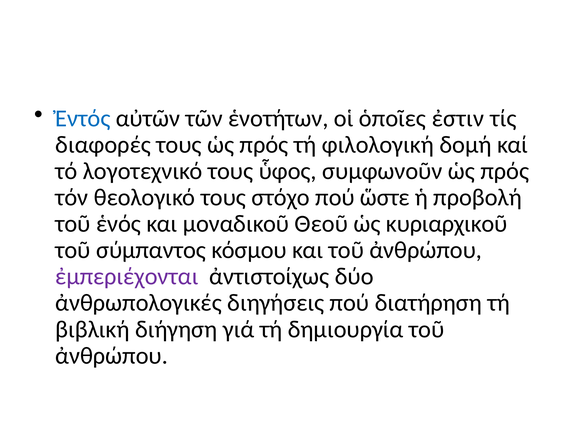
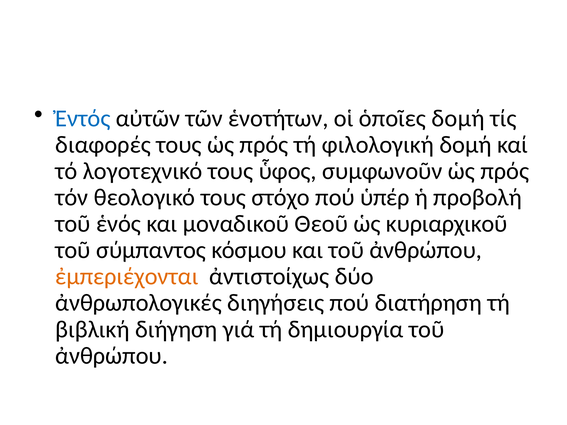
ὁποῖες ἐστιν: ἐστιν -> δομή
ὥστε: ὥστε -> ὑπέρ
ἐμπεριέχονται colour: purple -> orange
